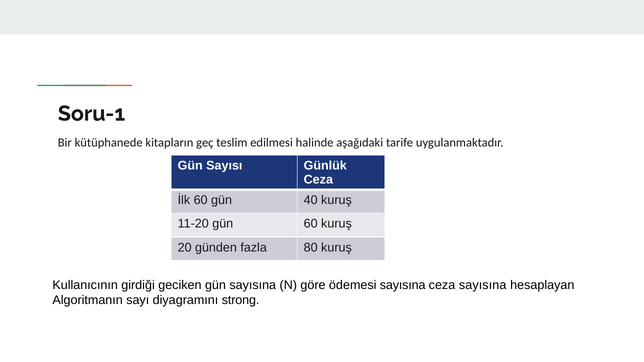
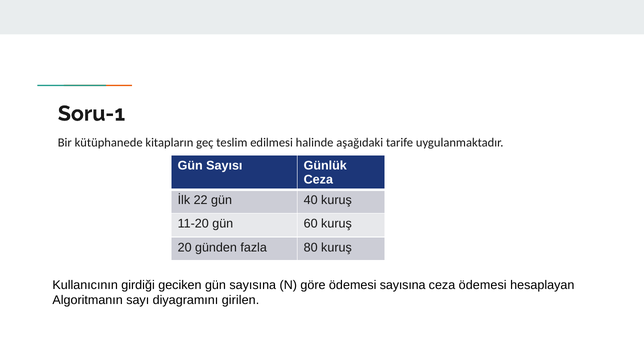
İlk 60: 60 -> 22
ceza sayısına: sayısına -> ödemesi
strong: strong -> girilen
